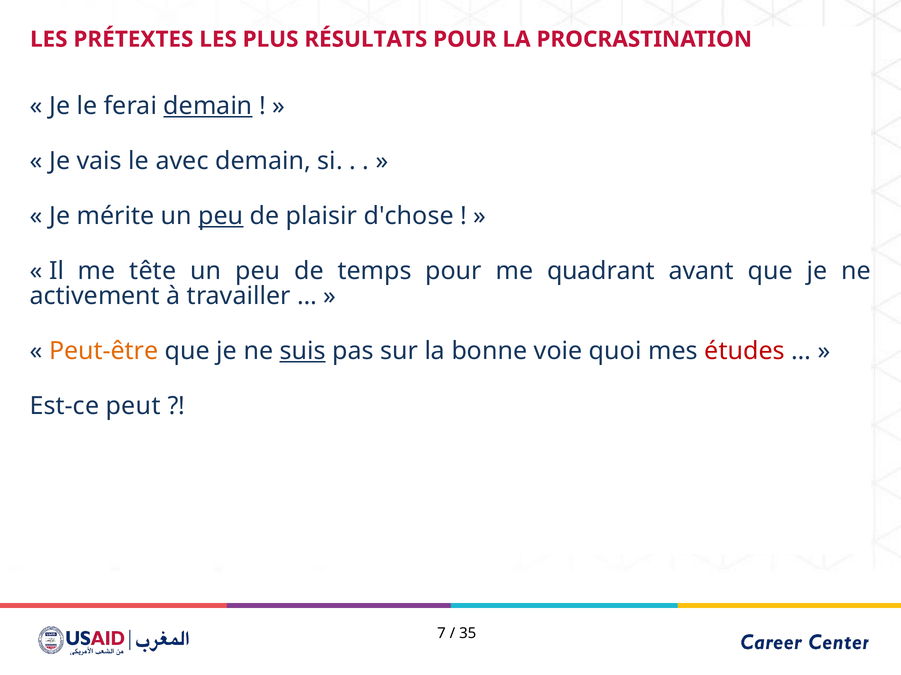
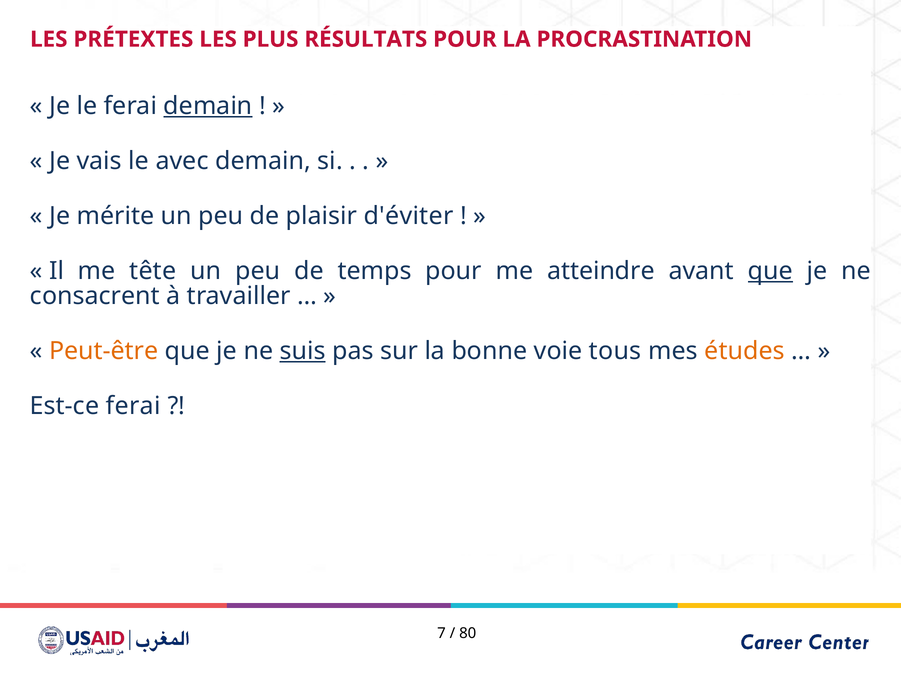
peu at (221, 216) underline: present -> none
d'chose: d'chose -> d'éviter
quadrant: quadrant -> atteindre
que at (770, 271) underline: none -> present
activement: activement -> consacrent
quoi: quoi -> tous
études colour: red -> orange
Est-ce peut: peut -> ferai
35: 35 -> 80
